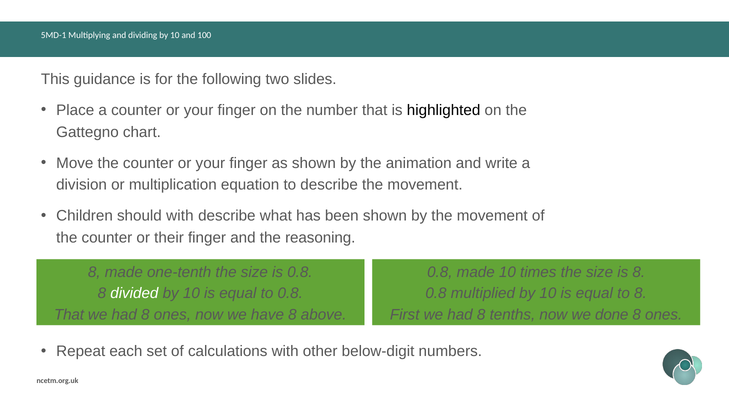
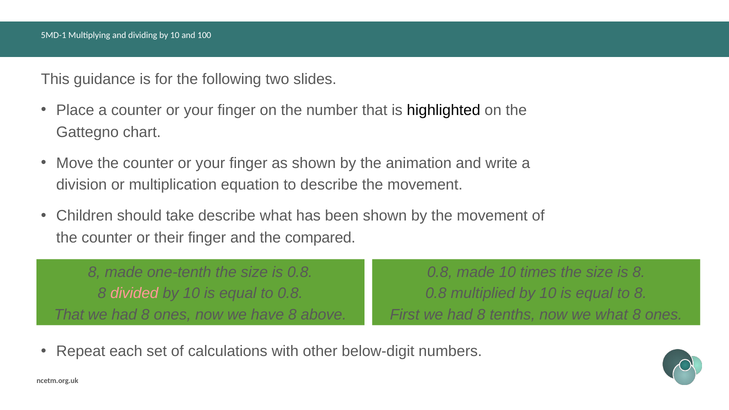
should with: with -> take
reasoning: reasoning -> compared
divided colour: white -> pink
we done: done -> what
